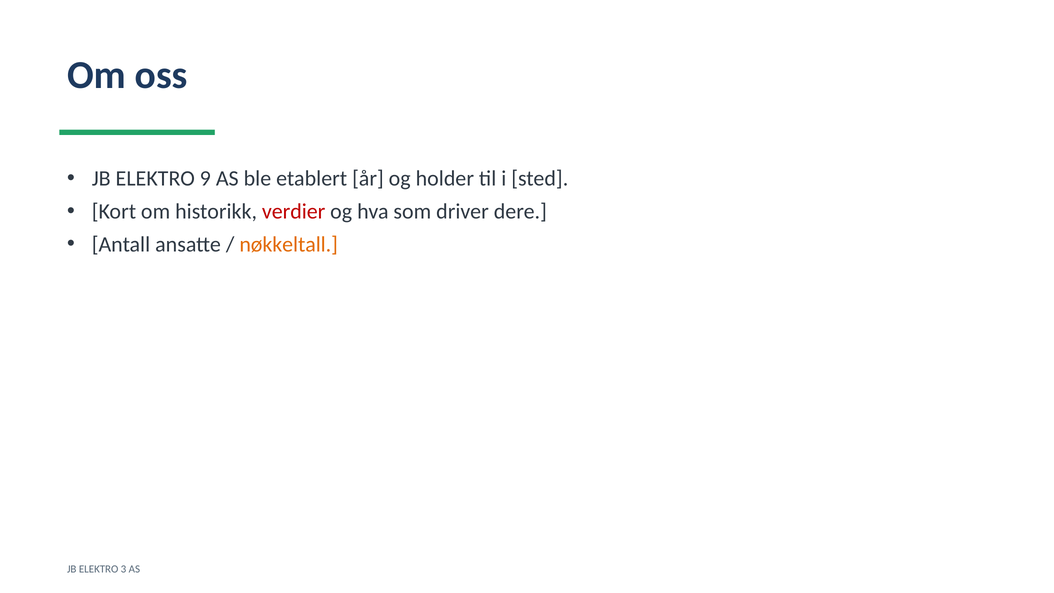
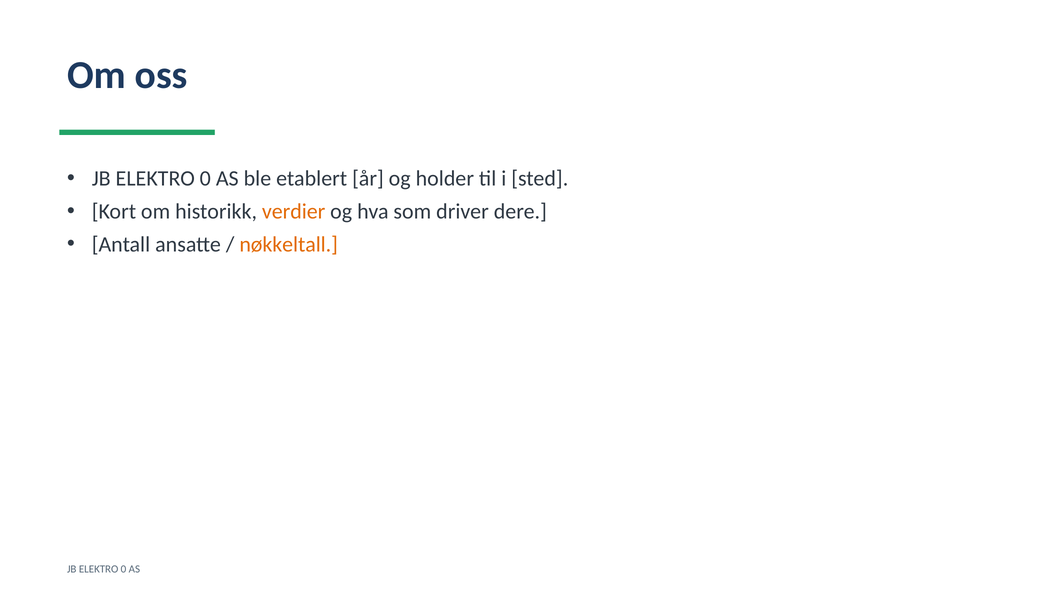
9 at (205, 179): 9 -> 0
verdier colour: red -> orange
3 at (123, 569): 3 -> 0
